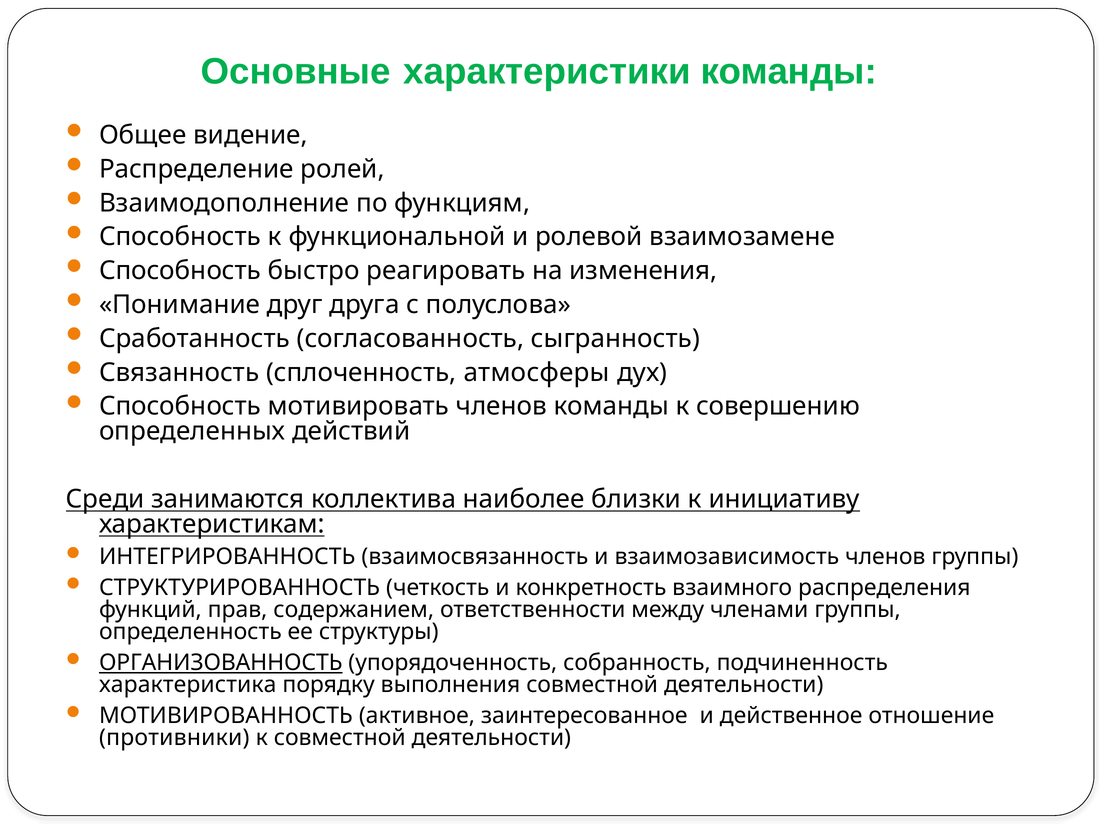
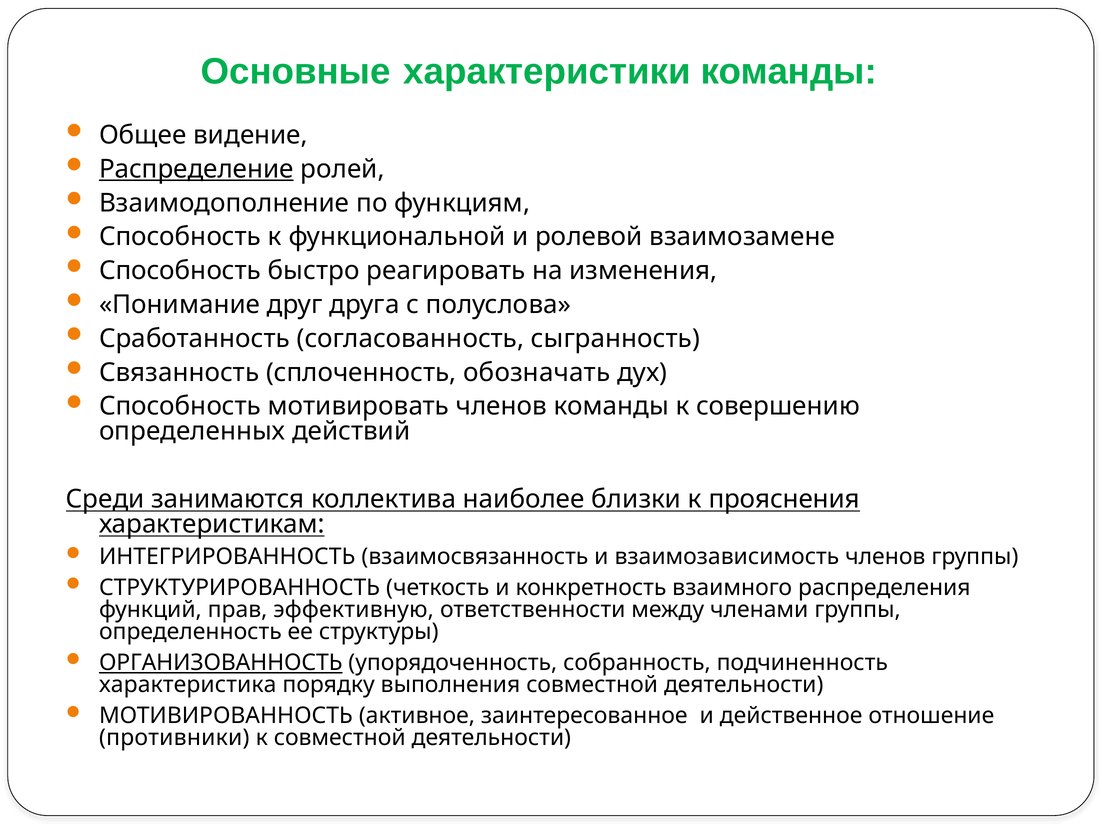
Распределение underline: none -> present
атмосферы: атмосферы -> обозначать
инициативу: инициативу -> прояснения
содержанием: содержанием -> эффективную
